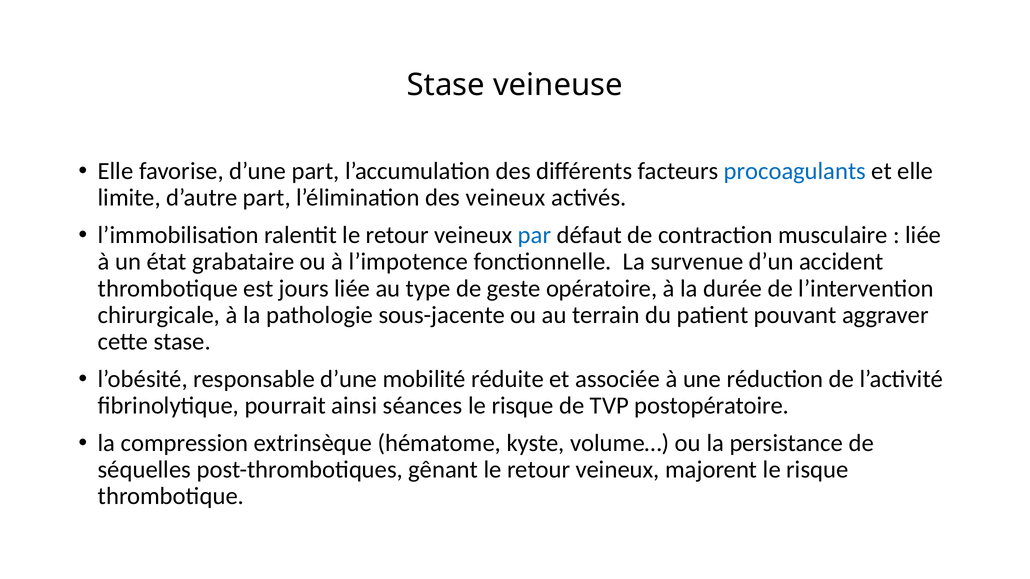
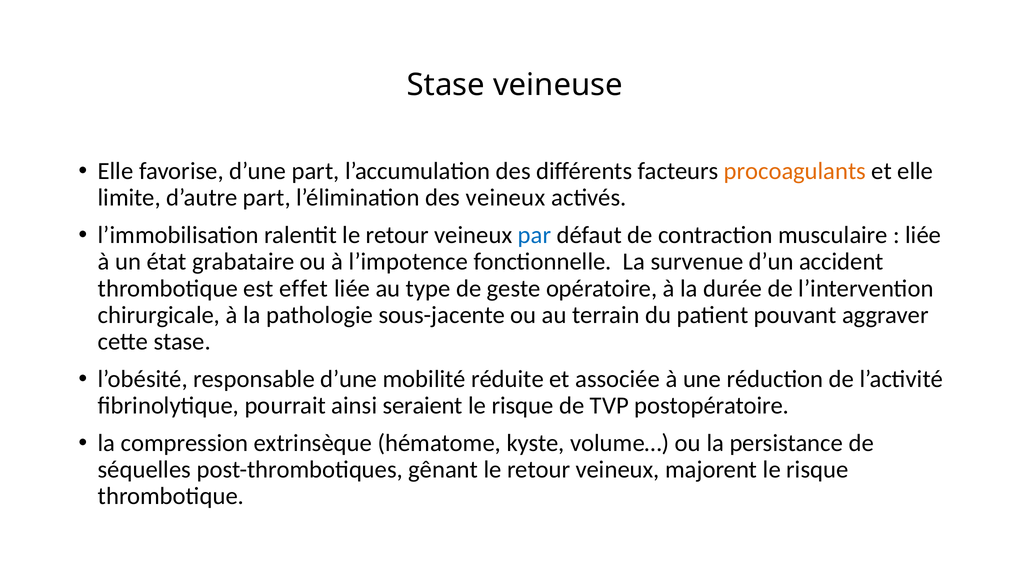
procoagulants colour: blue -> orange
jours: jours -> effet
séances: séances -> seraient
